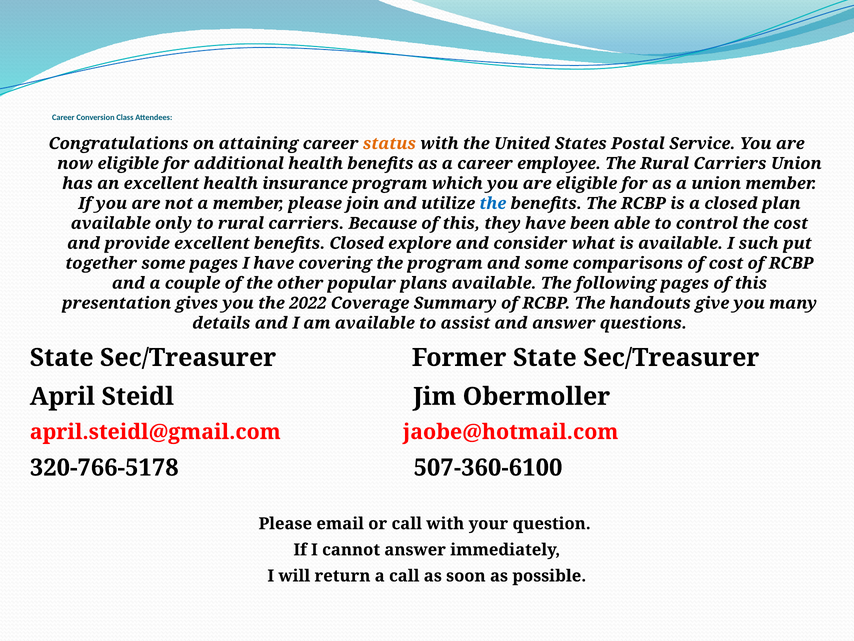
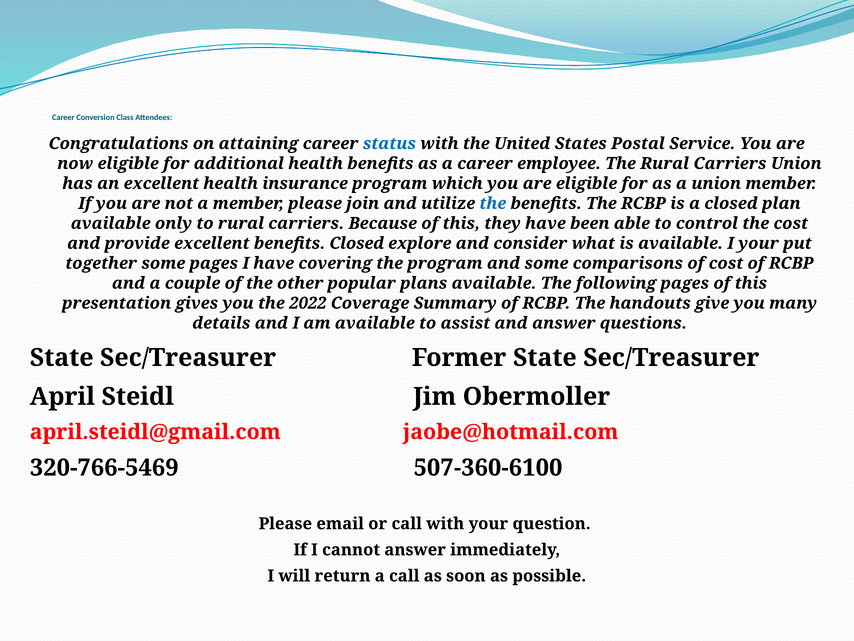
status colour: orange -> blue
I such: such -> your
320-766-5178: 320-766-5178 -> 320-766-5469
